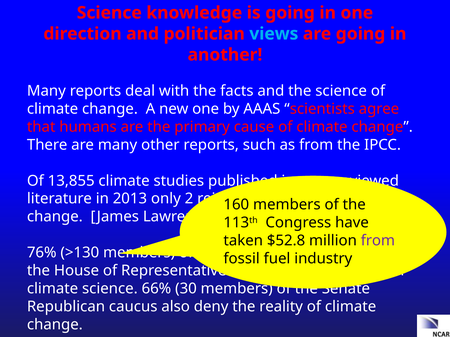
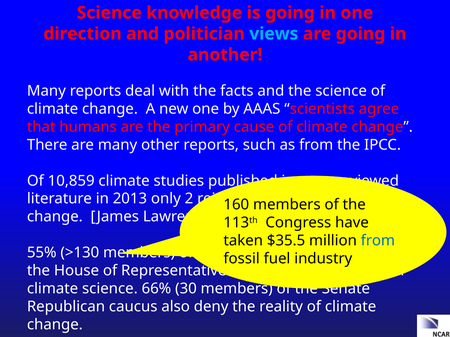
13,855: 13,855 -> 10,859
$52.8: $52.8 -> $35.5
from at (378, 241) colour: purple -> blue
76%: 76% -> 55%
